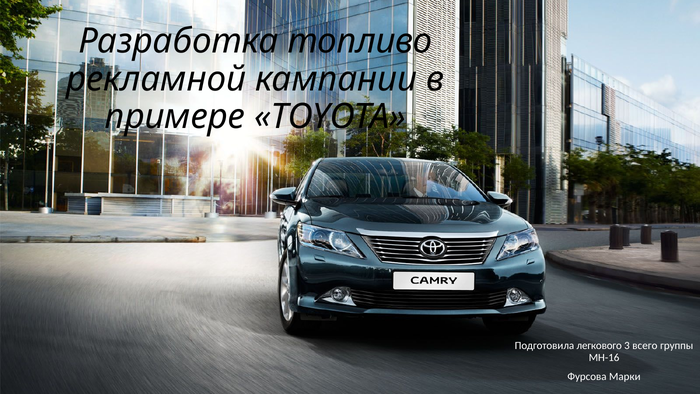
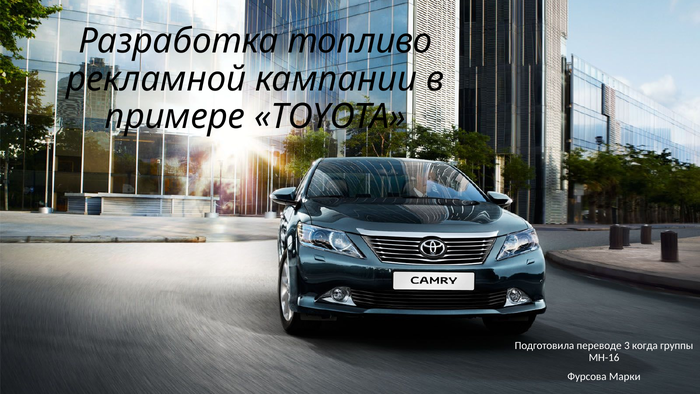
легкового: легкового -> переводе
всего: всего -> когда
